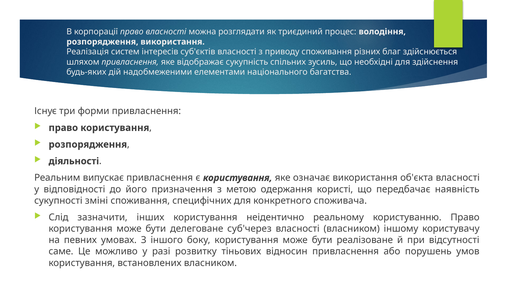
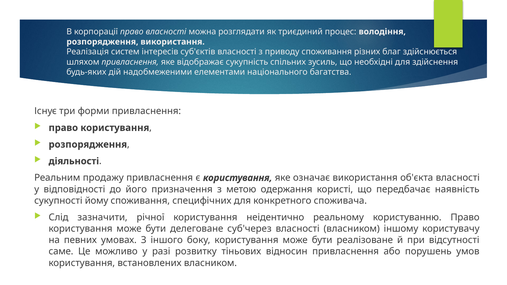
випускає: випускає -> продажу
зміні: зміні -> йому
інших: інших -> річної
